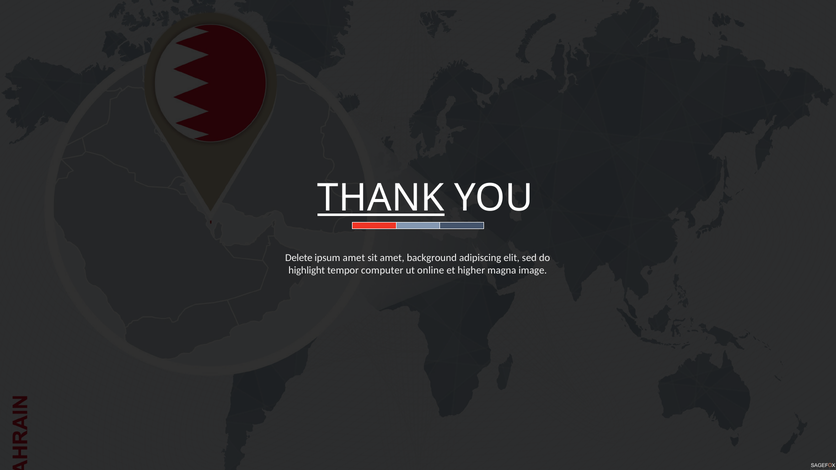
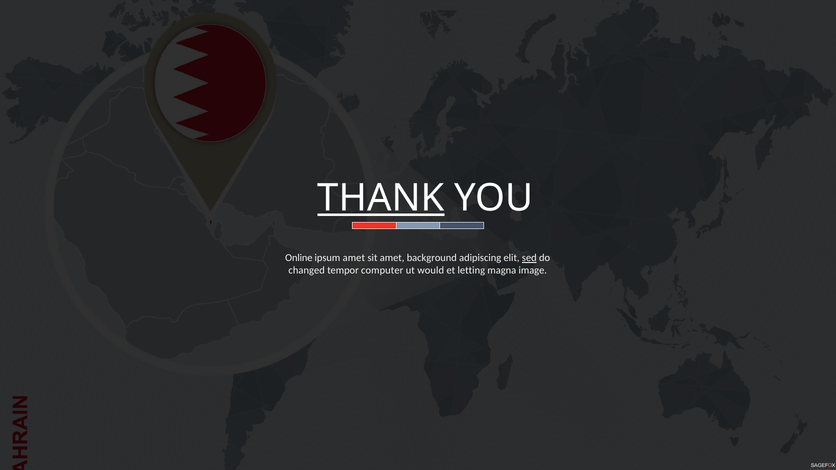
Delete: Delete -> Online
sed underline: none -> present
highlight: highlight -> changed
online: online -> would
higher: higher -> letting
